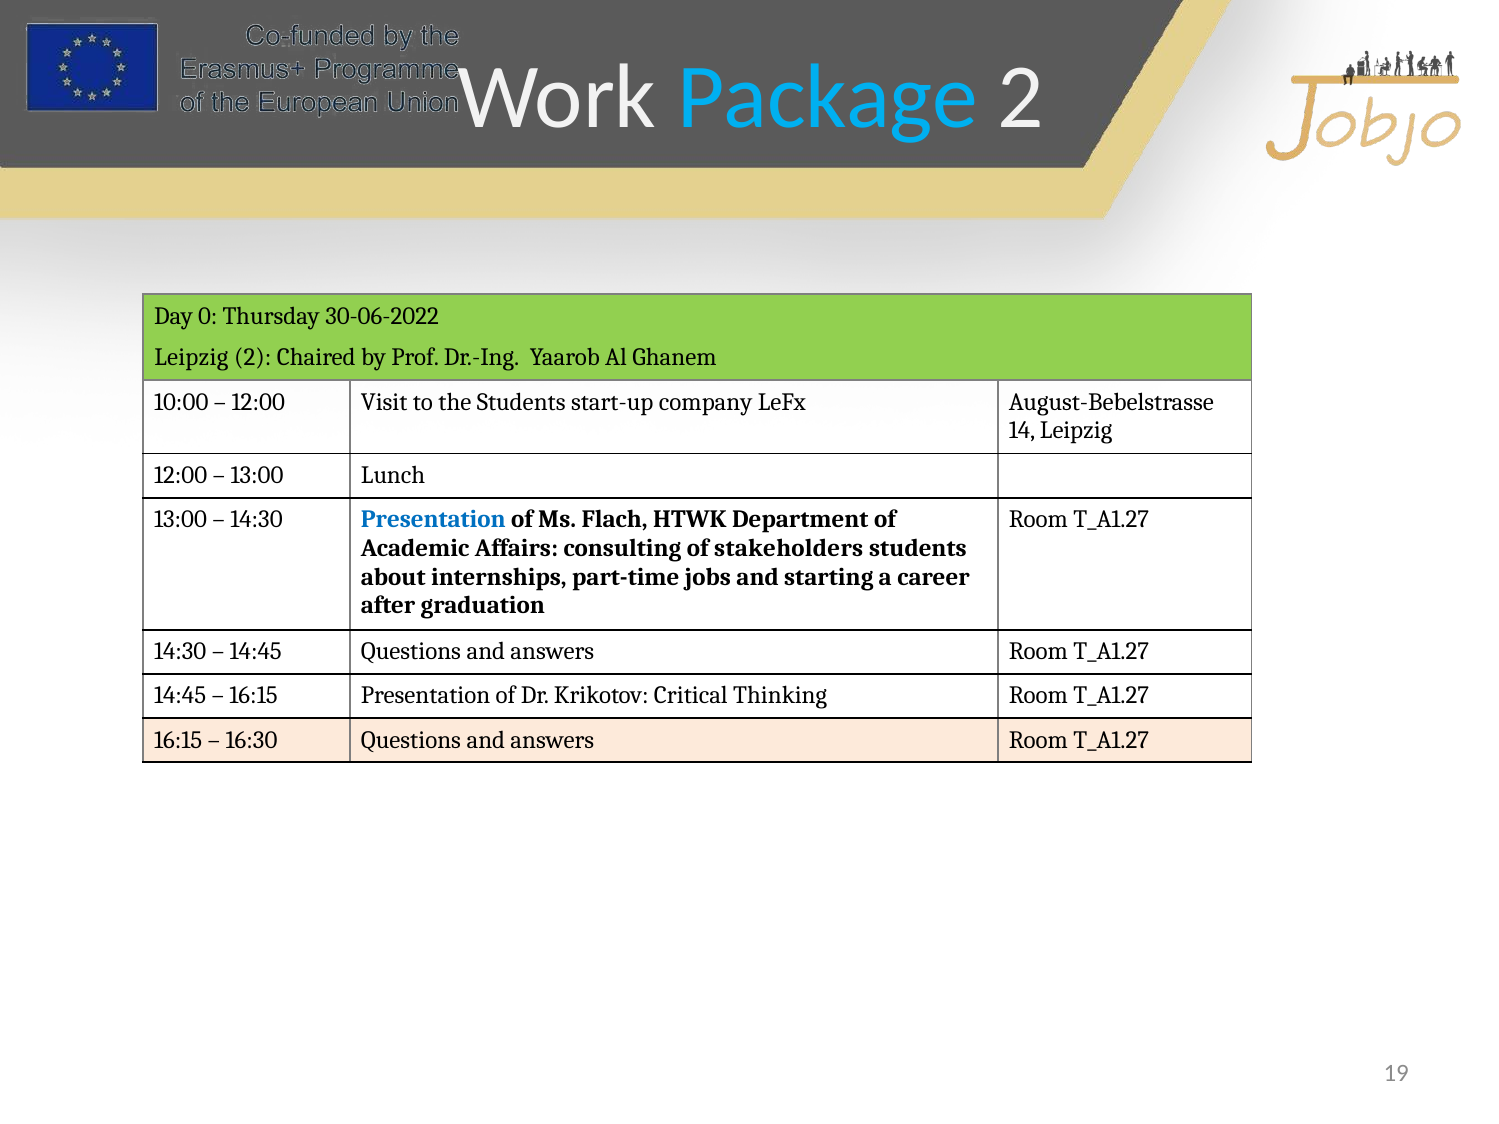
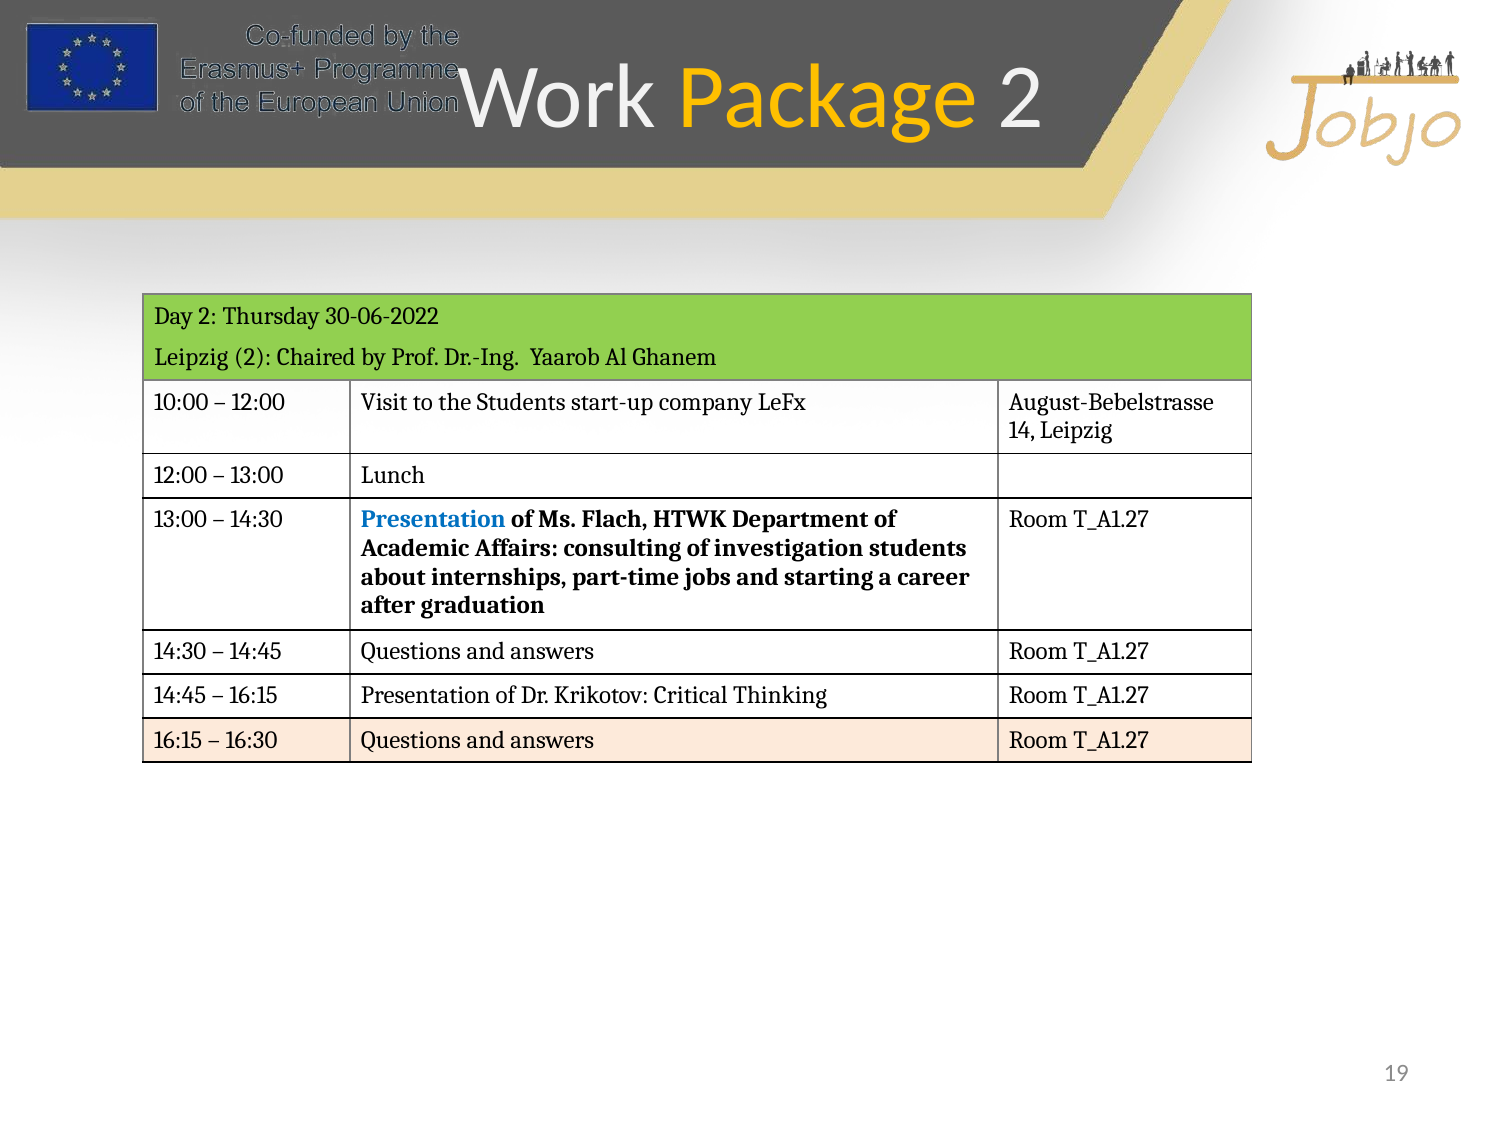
Package colour: light blue -> yellow
Day 0: 0 -> 2
stakeholders: stakeholders -> investigation
